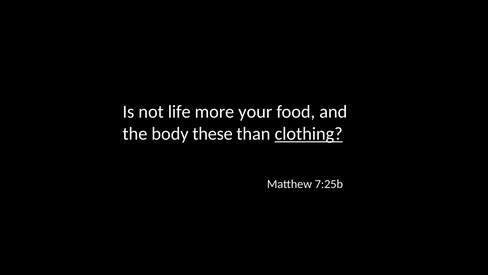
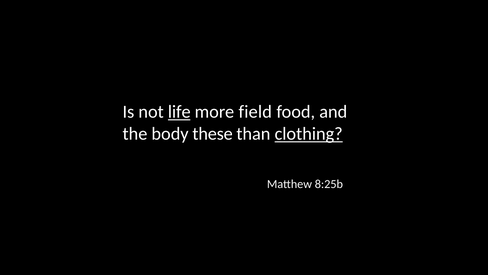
life underline: none -> present
your: your -> field
7:25b: 7:25b -> 8:25b
